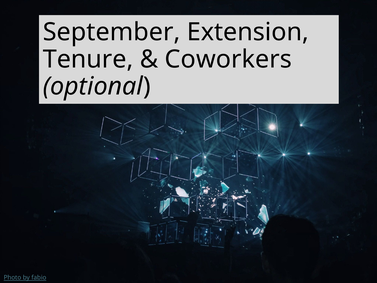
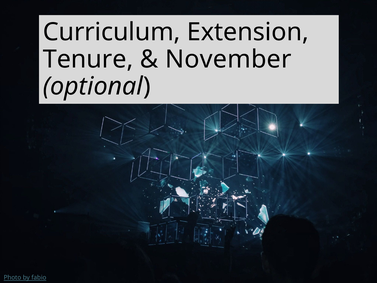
September: September -> Curriculum
Coworkers: Coworkers -> November
